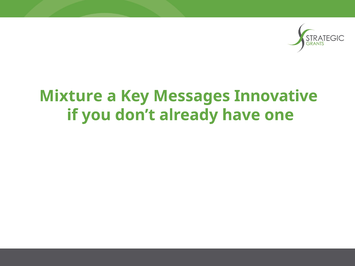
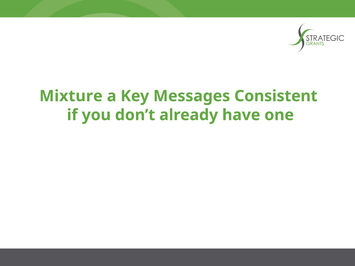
Innovative: Innovative -> Consistent
